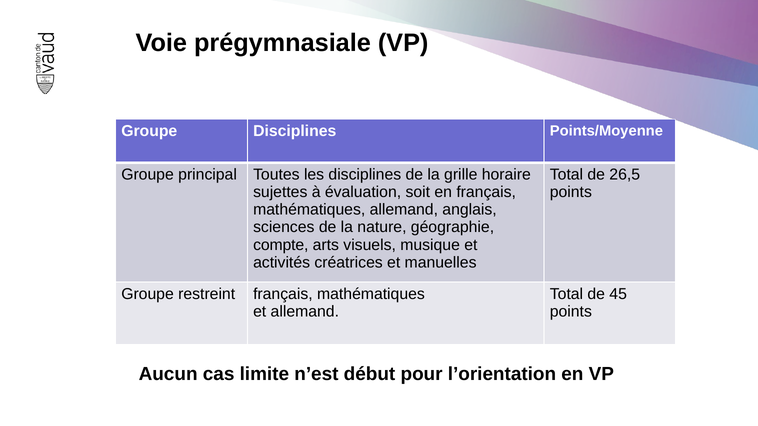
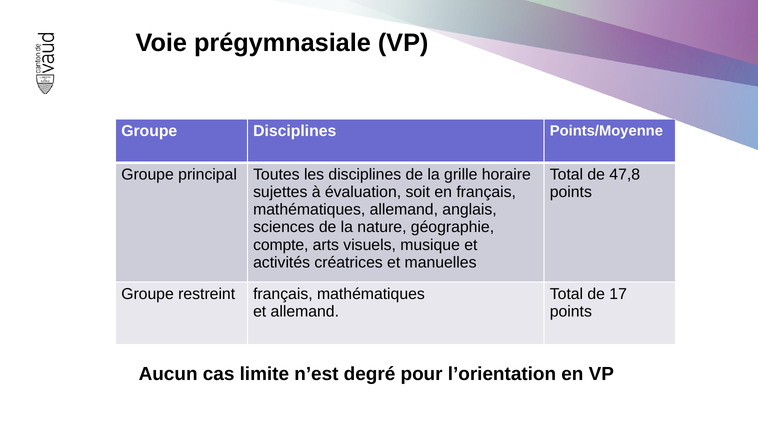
26,5: 26,5 -> 47,8
45: 45 -> 17
début: début -> degré
